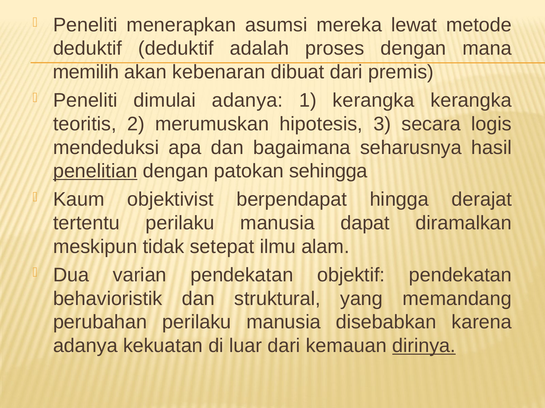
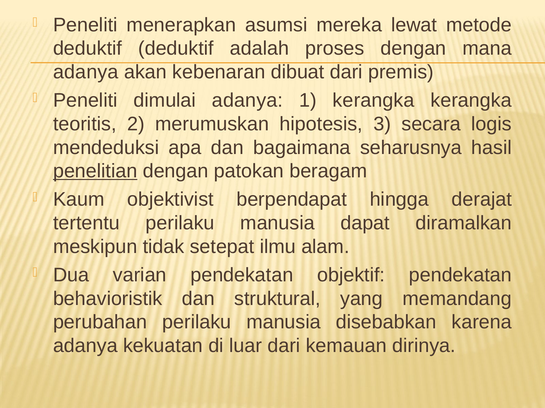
memilih at (86, 72): memilih -> adanya
sehingga: sehingga -> beragam
dirinya underline: present -> none
